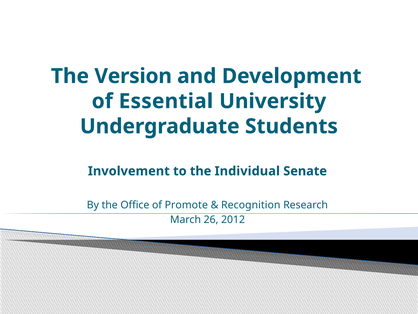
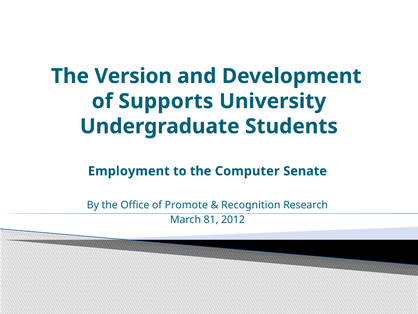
Essential: Essential -> Supports
Involvement: Involvement -> Employment
Individual: Individual -> Computer
26: 26 -> 81
